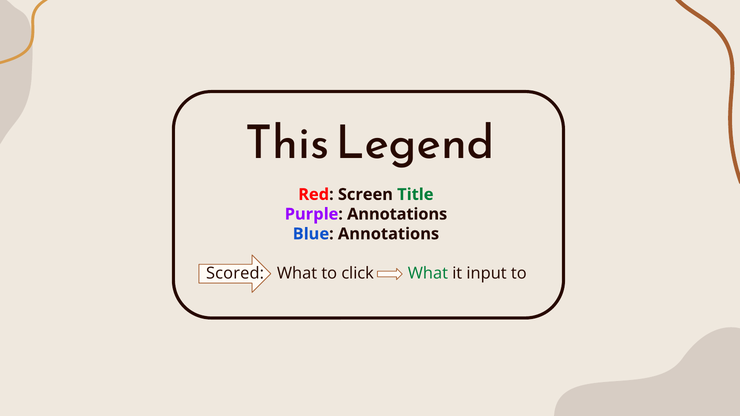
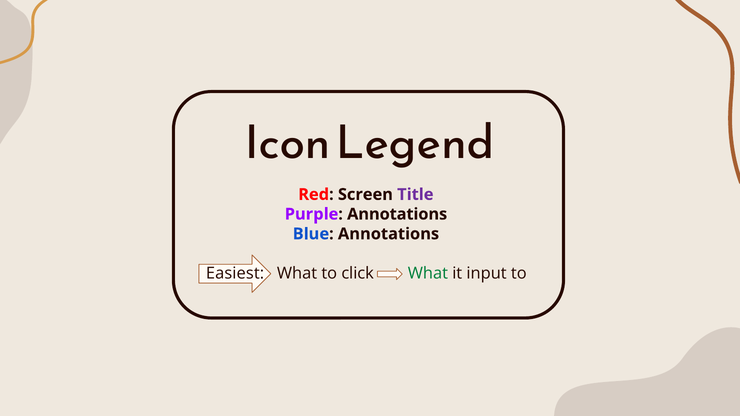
This: This -> Icon
Title colour: green -> purple
Scored: Scored -> Easiest
